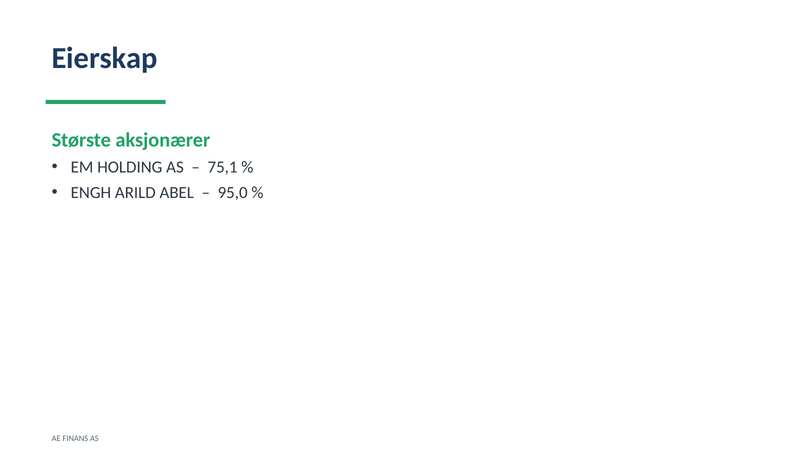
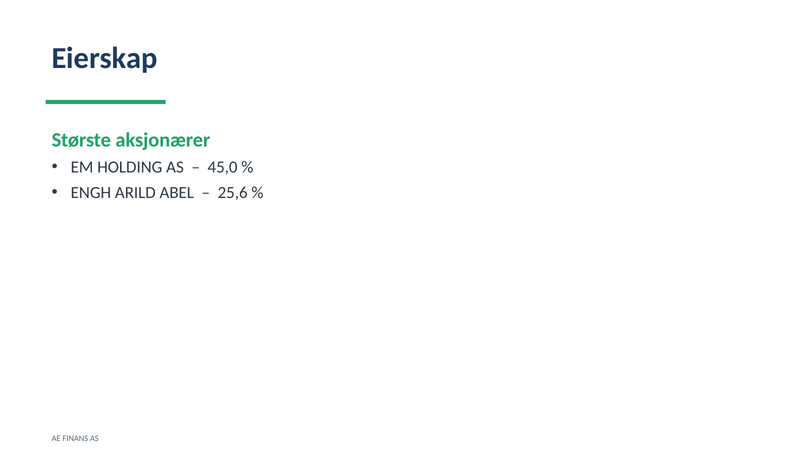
75,1: 75,1 -> 45,0
95,0: 95,0 -> 25,6
